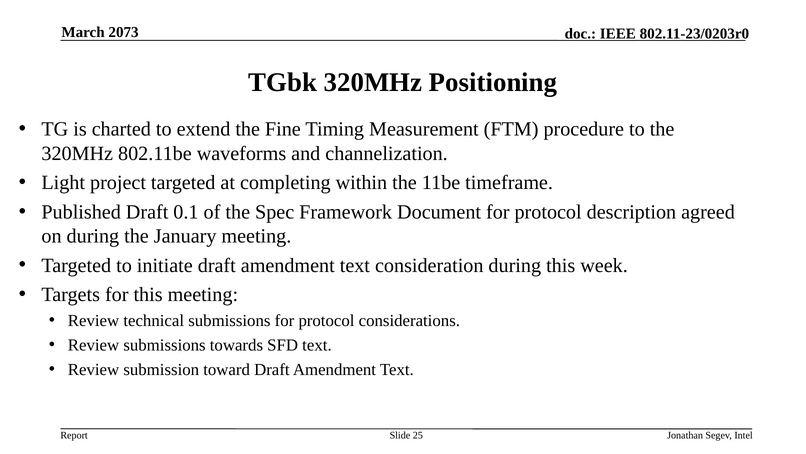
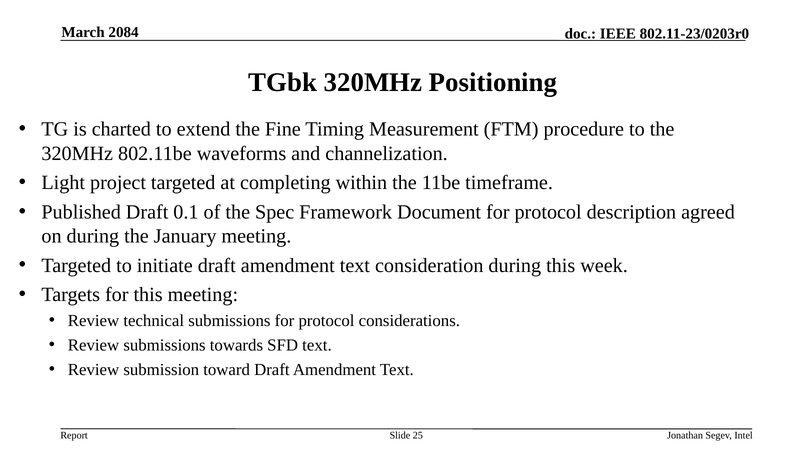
2073: 2073 -> 2084
